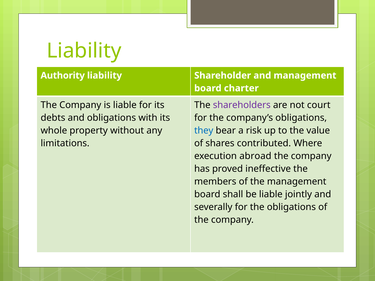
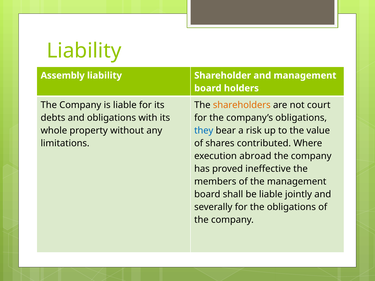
Authority: Authority -> Assembly
charter: charter -> holders
shareholders colour: purple -> orange
